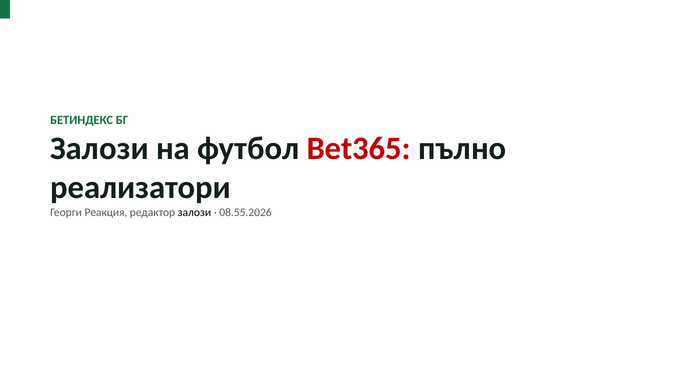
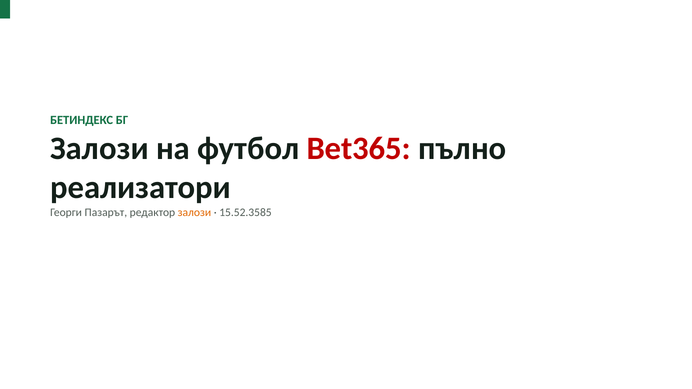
Реакция: Реакция -> Пазарът
залози at (194, 213) colour: black -> orange
08.55.2026: 08.55.2026 -> 15.52.3585
